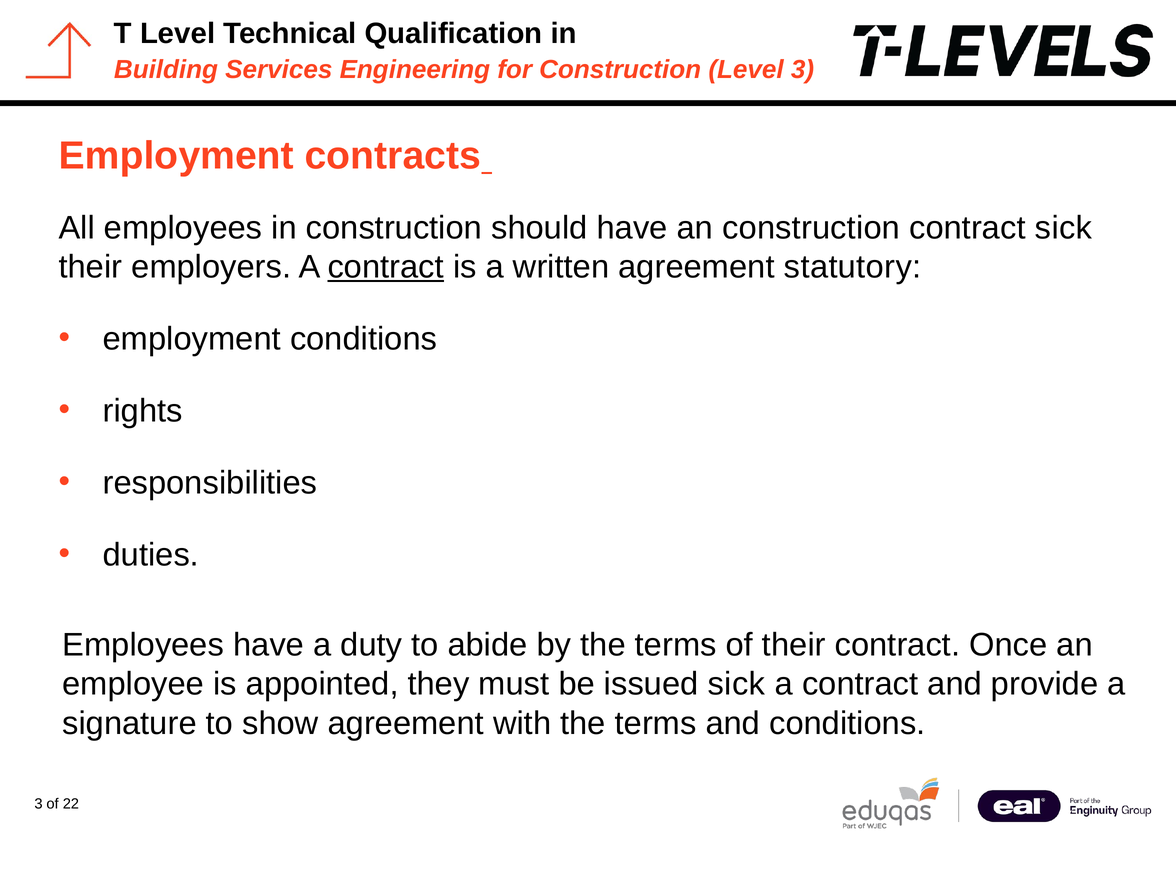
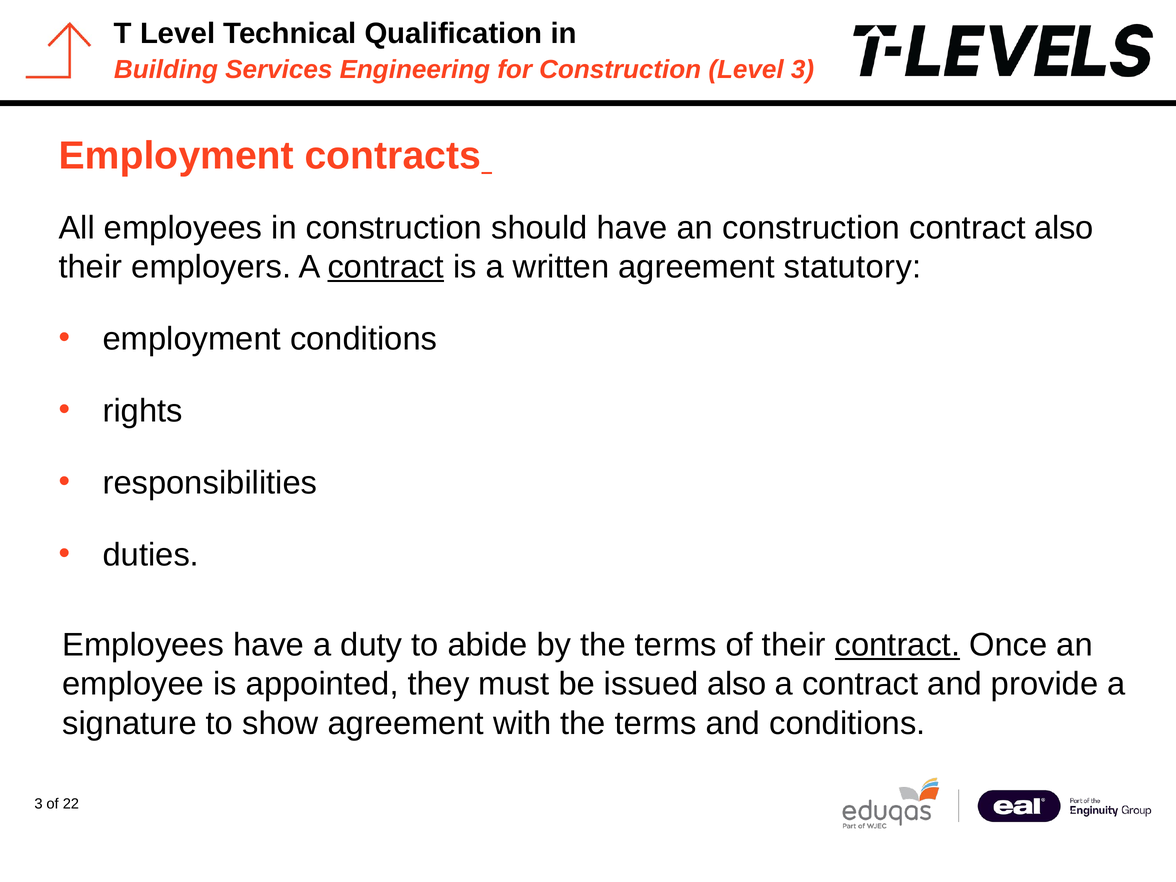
contract sick: sick -> also
contract at (897, 645) underline: none -> present
issued sick: sick -> also
